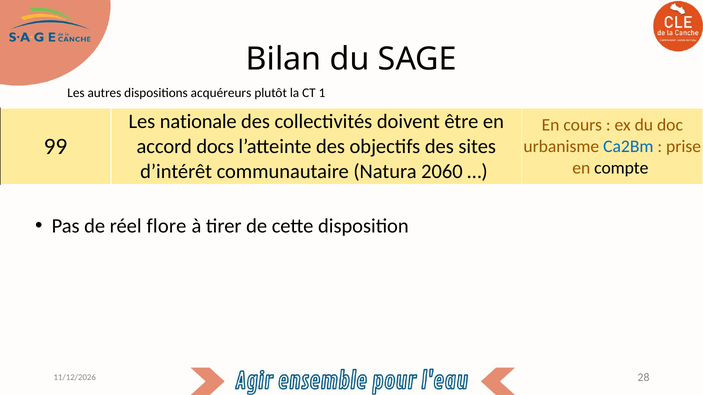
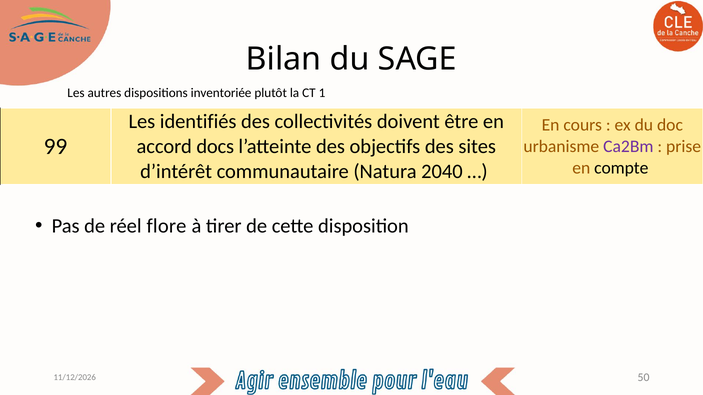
acquéreurs: acquéreurs -> inventoriée
nationale: nationale -> identifiés
Ca2Bm colour: blue -> purple
2060: 2060 -> 2040
28: 28 -> 50
